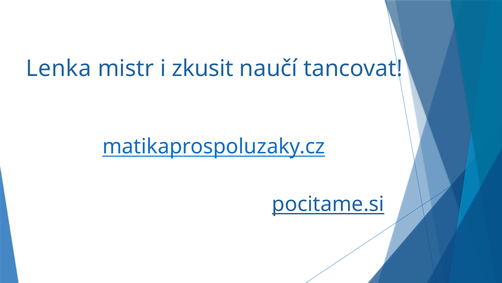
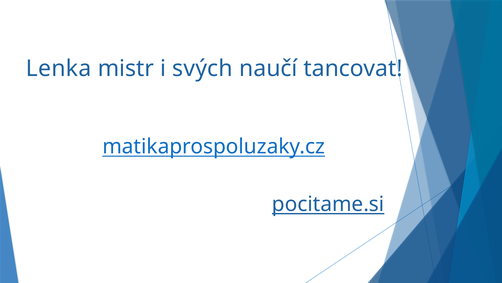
zkusit: zkusit -> svých
